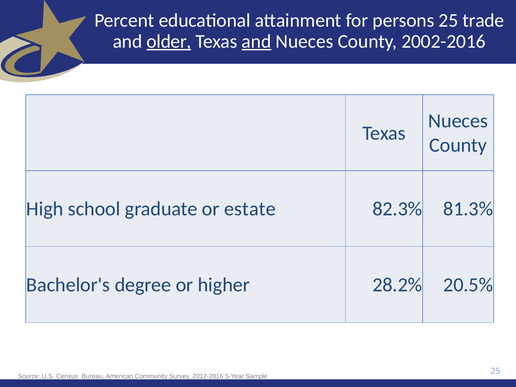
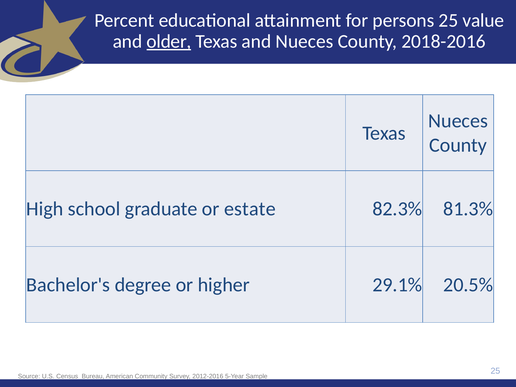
trade: trade -> value
and at (256, 41) underline: present -> none
2002-2016: 2002-2016 -> 2018-2016
28.2%: 28.2% -> 29.1%
